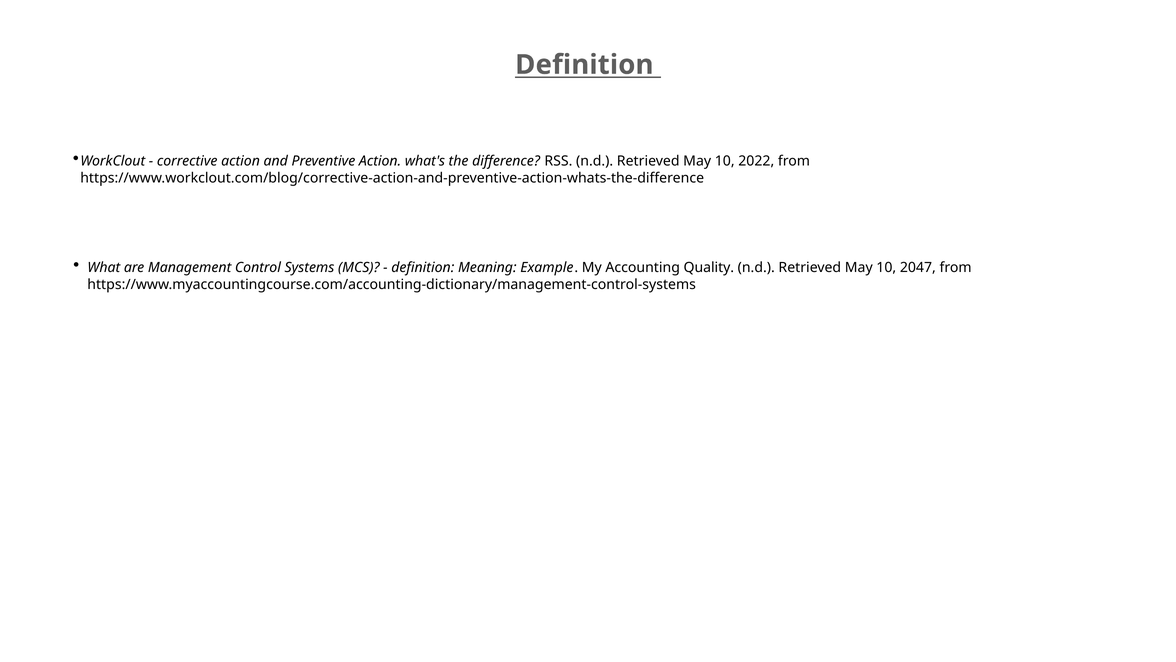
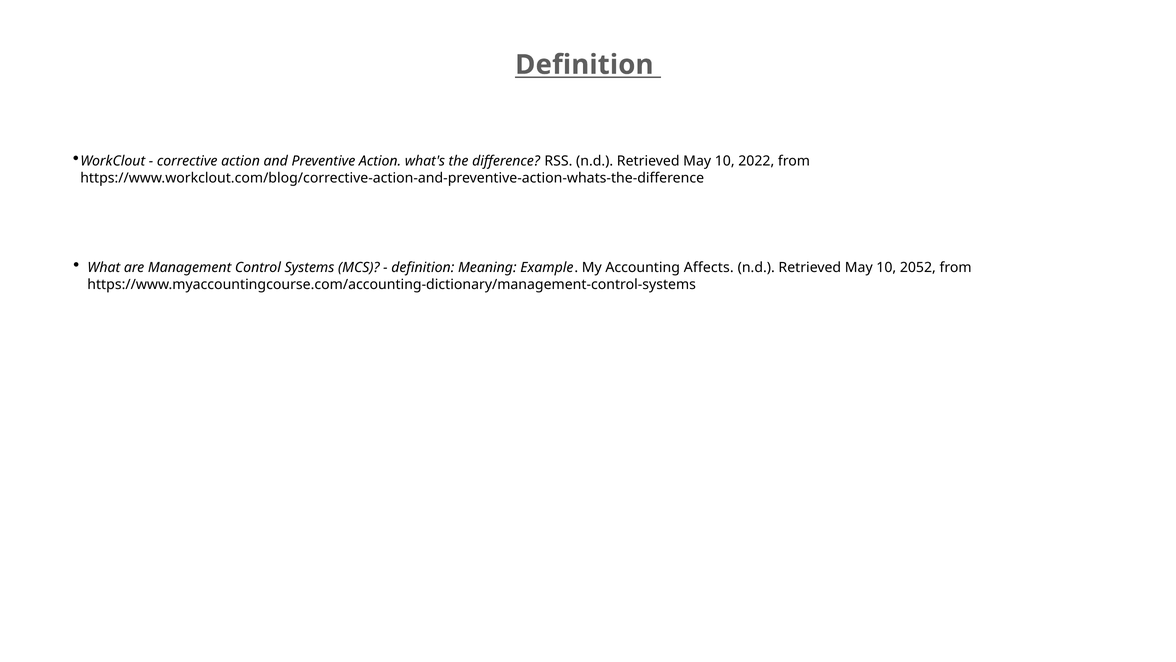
Quality: Quality -> Affects
2047: 2047 -> 2052
